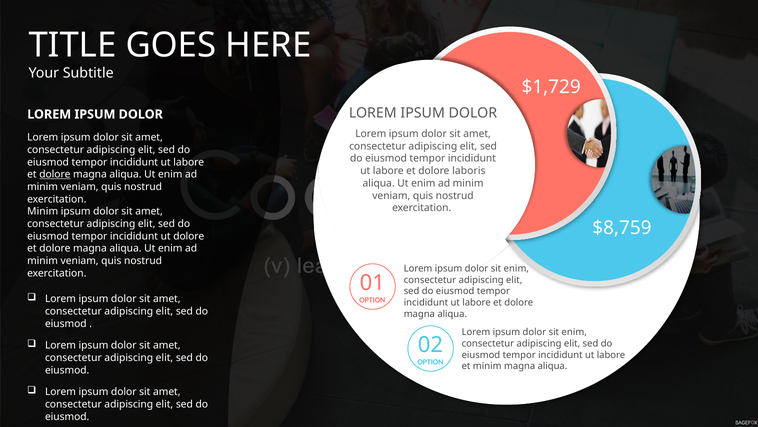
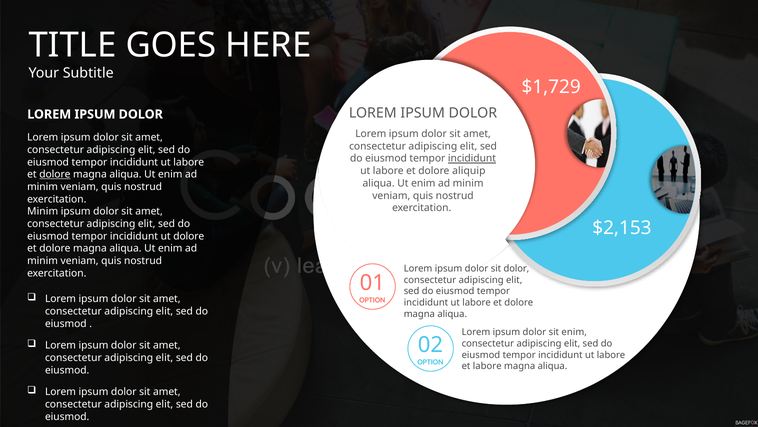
incididunt at (472, 158) underline: none -> present
laboris: laboris -> aliquip
$8,759: $8,759 -> $2,153
enim at (516, 268): enim -> dolor
et minim: minim -> labore
